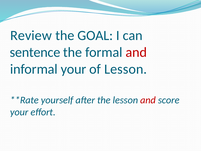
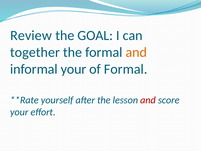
sentence: sentence -> together
and at (136, 52) colour: red -> orange
of Lesson: Lesson -> Formal
